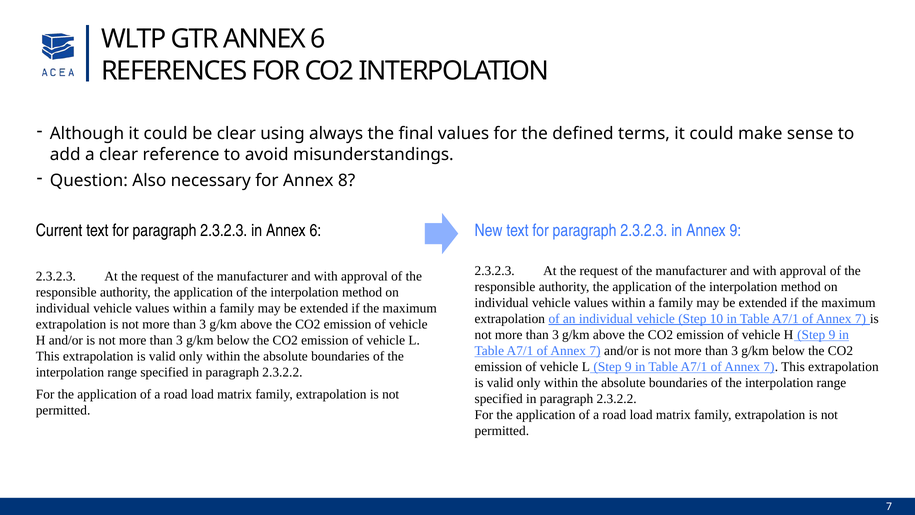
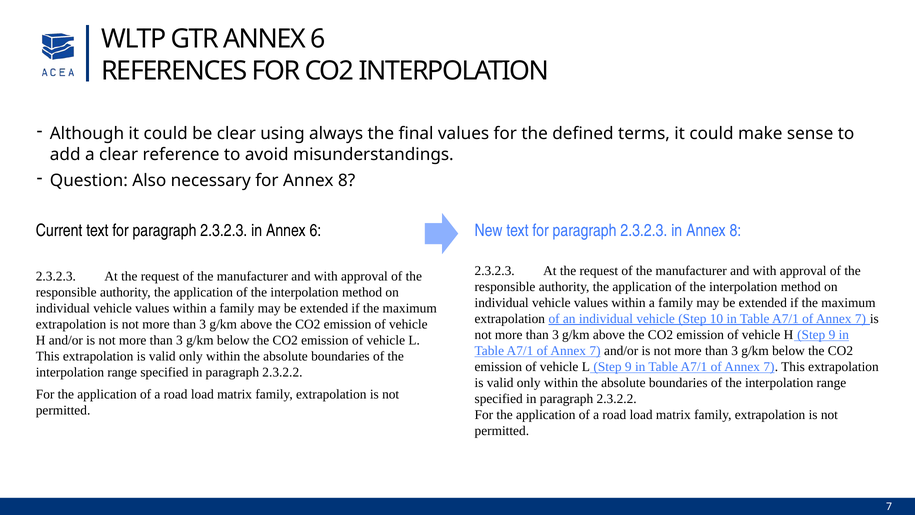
in Annex 9: 9 -> 8
